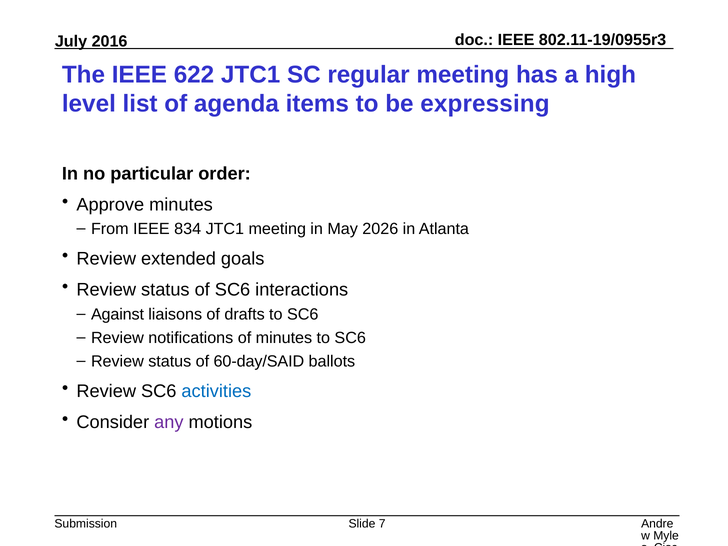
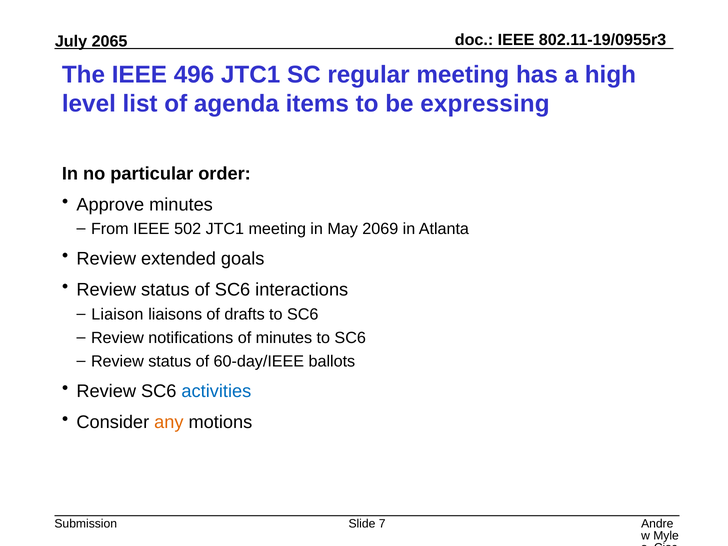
2016: 2016 -> 2065
622: 622 -> 496
834: 834 -> 502
2026: 2026 -> 2069
Against: Against -> Liaison
60-day/SAID: 60-day/SAID -> 60-day/IEEE
any colour: purple -> orange
